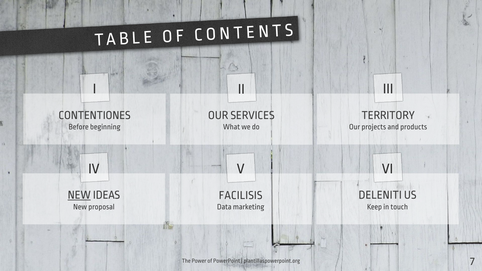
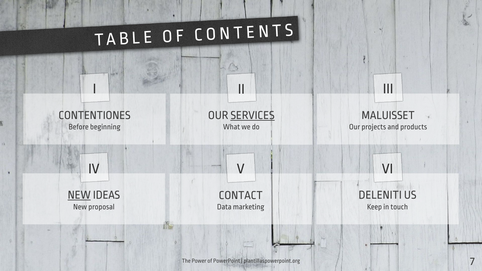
TERRITORY: TERRITORY -> MALUISSET
SERVICES underline: none -> present
FACILISIS: FACILISIS -> CONTACT
